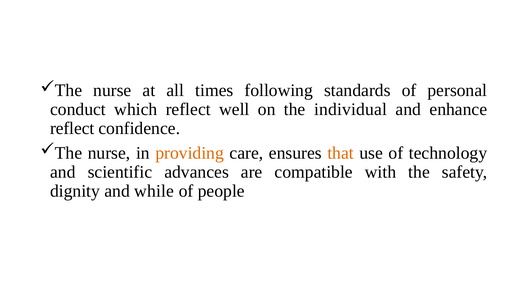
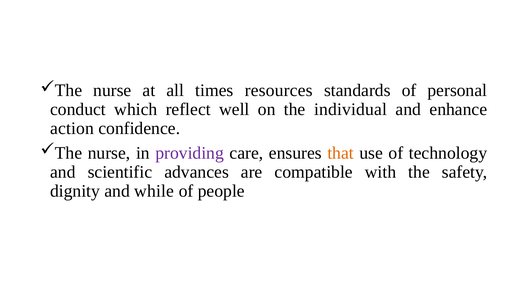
following: following -> resources
reflect at (72, 128): reflect -> action
providing colour: orange -> purple
